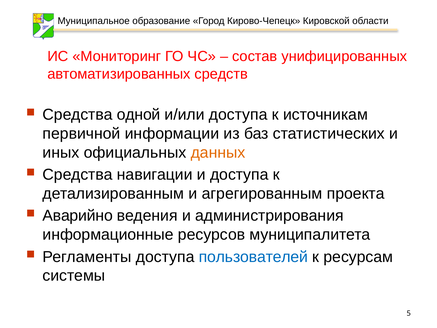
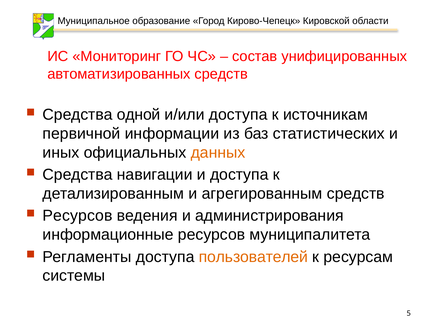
агрегированным проекта: проекта -> средств
Аварийно at (78, 216): Аварийно -> Ресурсов
пользователей colour: blue -> orange
